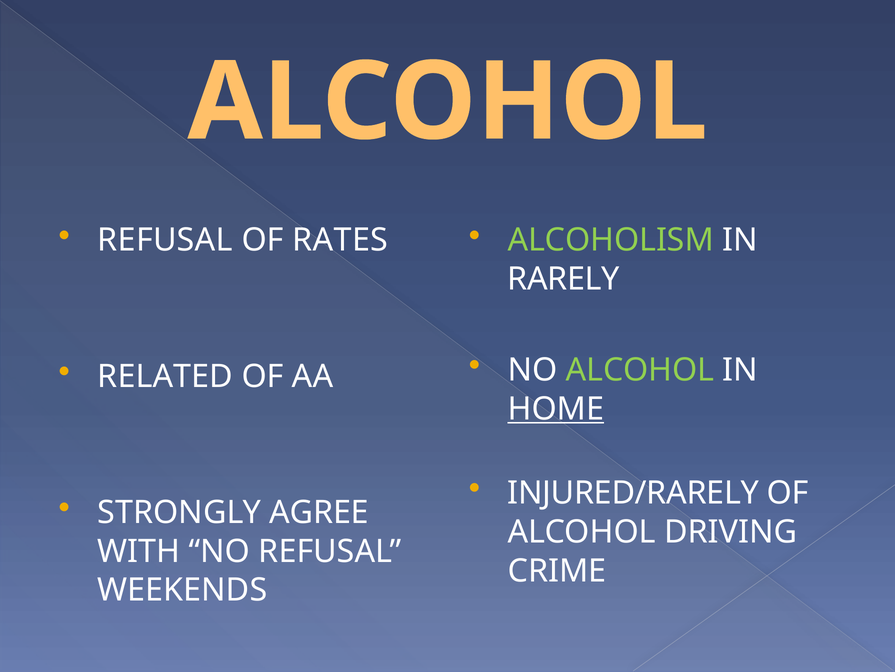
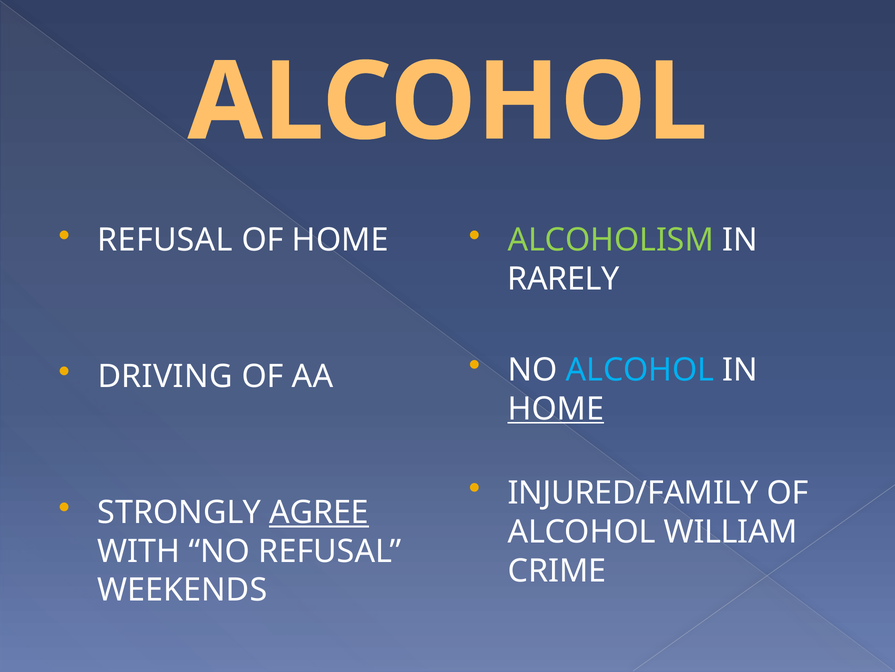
OF RATES: RATES -> HOME
ALCOHOL at (640, 370) colour: light green -> light blue
RELATED: RELATED -> DRIVING
INJURED/RARELY: INJURED/RARELY -> INJURED/FAMILY
AGREE underline: none -> present
DRIVING: DRIVING -> WILLIAM
